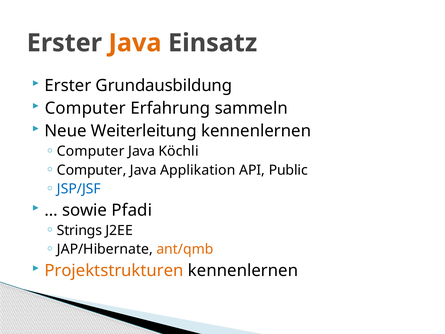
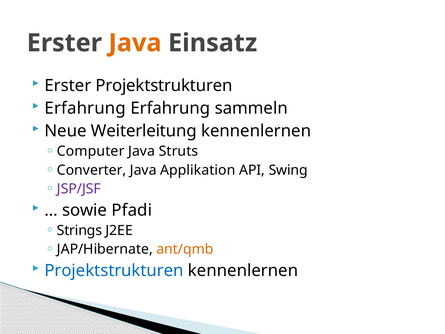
Erster Grundausbildung: Grundausbildung -> Projektstrukturen
Computer at (85, 108): Computer -> Erfahrung
Köchli: Köchli -> Struts
Computer at (92, 170): Computer -> Converter
Public: Public -> Swing
JSP/JSF colour: blue -> purple
Projektstrukturen at (114, 270) colour: orange -> blue
